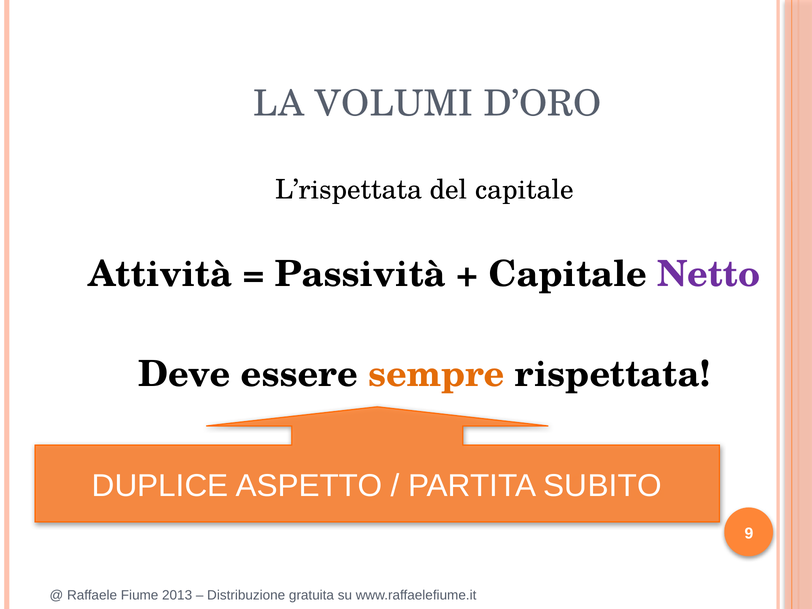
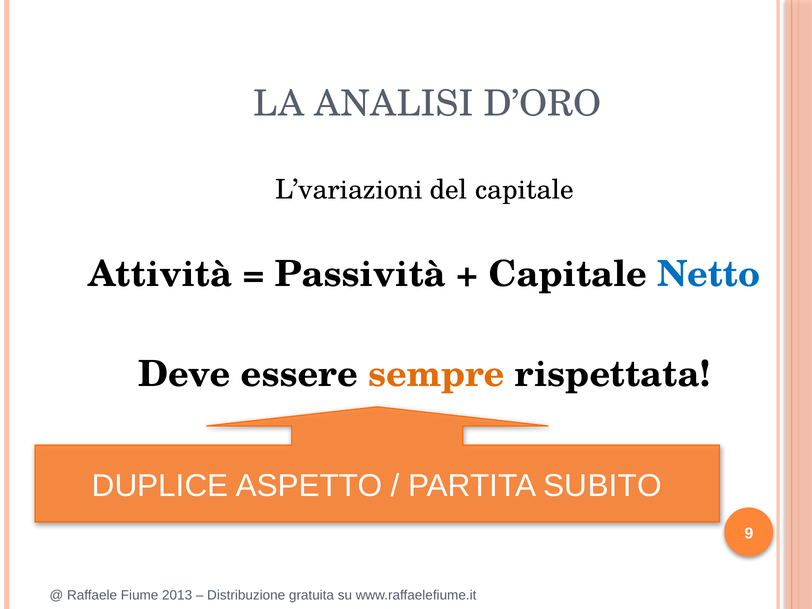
VOLUMI: VOLUMI -> ANALISI
L’rispettata: L’rispettata -> L’variazioni
Netto colour: purple -> blue
